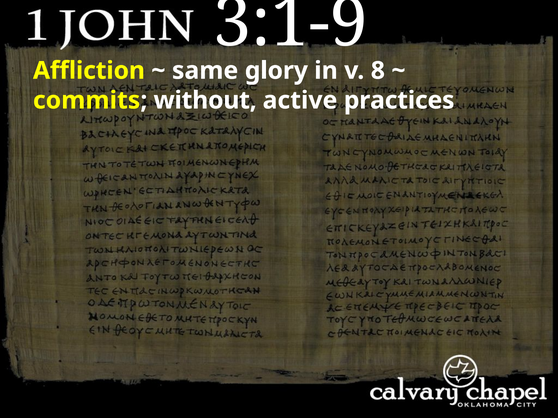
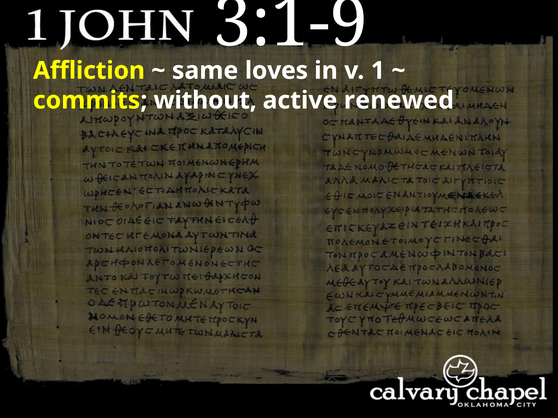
glory: glory -> loves
8: 8 -> 1
practices: practices -> renewed
